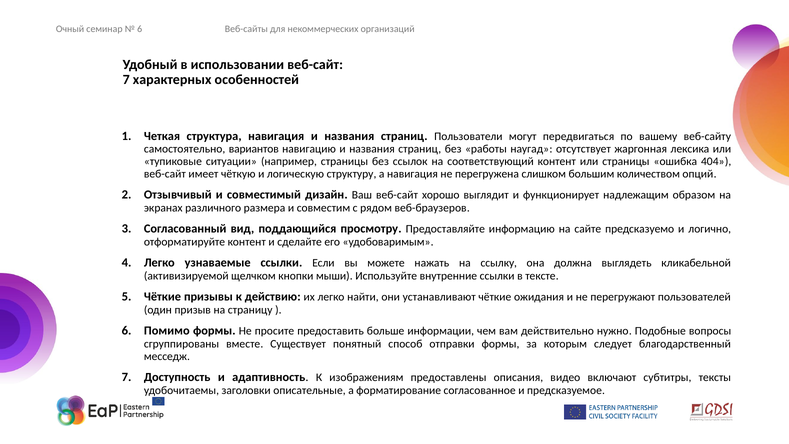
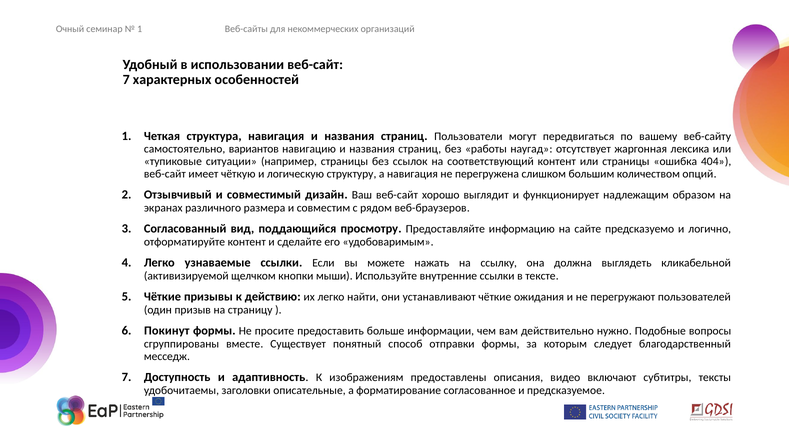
6 at (140, 29): 6 -> 1
Помимо: Помимо -> Покинут
